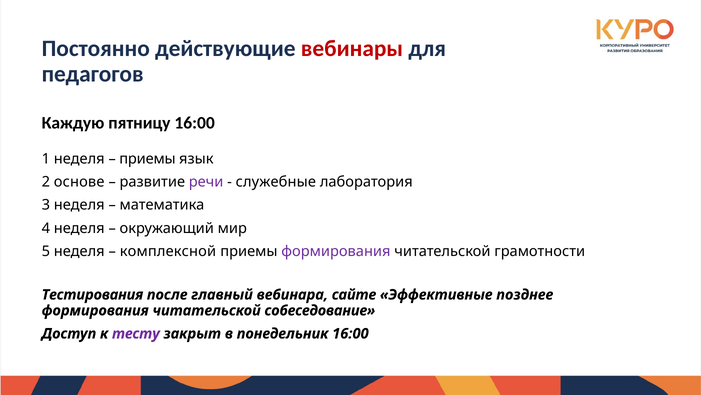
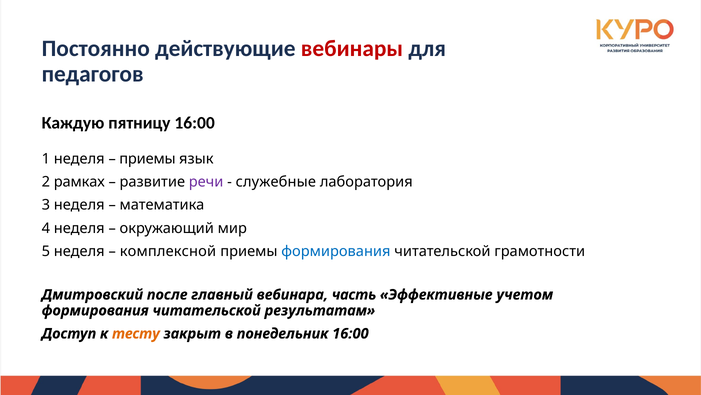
основе: основе -> рамках
формирования at (336, 251) colour: purple -> blue
Тестирования: Тестирования -> Дмитровский
сайте: сайте -> часть
позднее: позднее -> учетом
собеседование: собеседование -> результатам
тесту colour: purple -> orange
